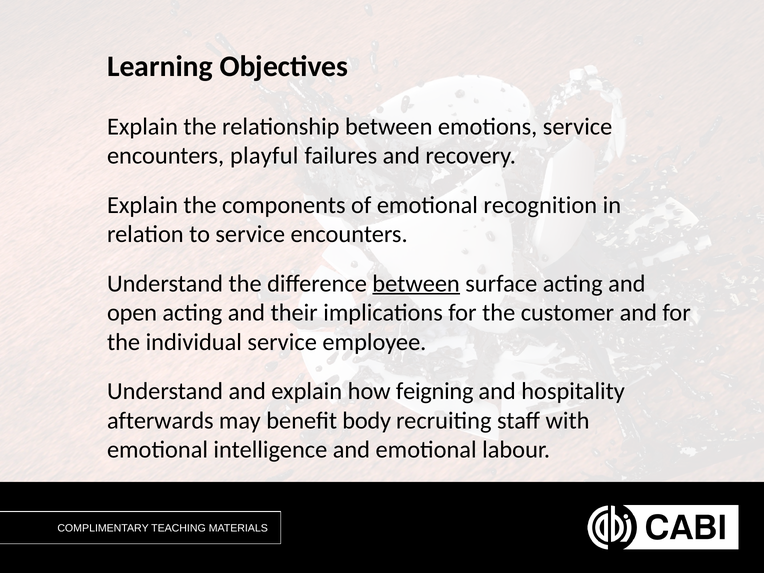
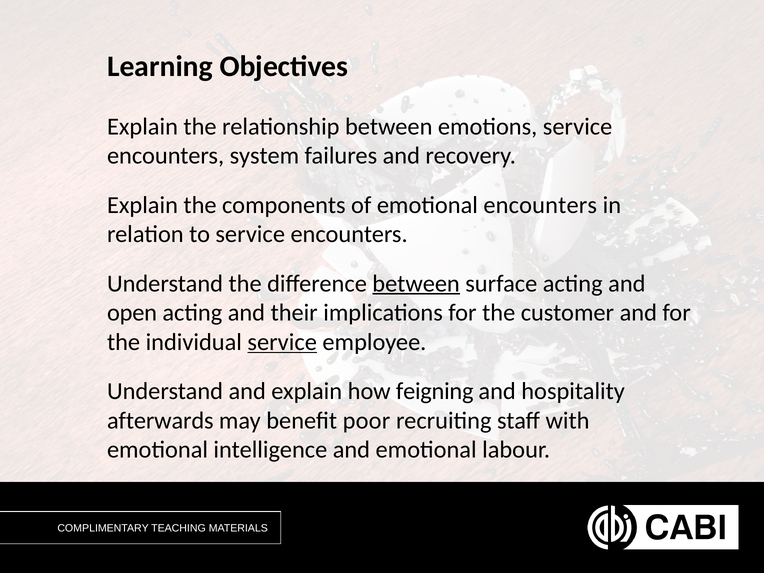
playful: playful -> system
emotional recognition: recognition -> encounters
service at (282, 342) underline: none -> present
body: body -> poor
